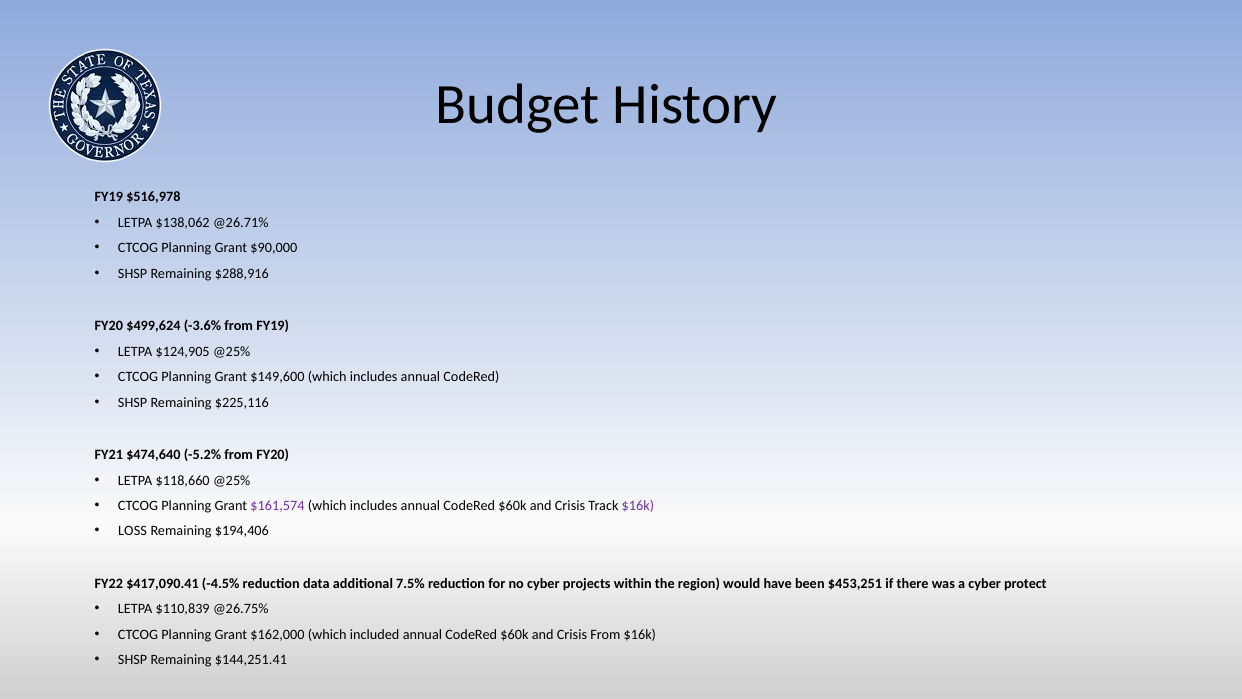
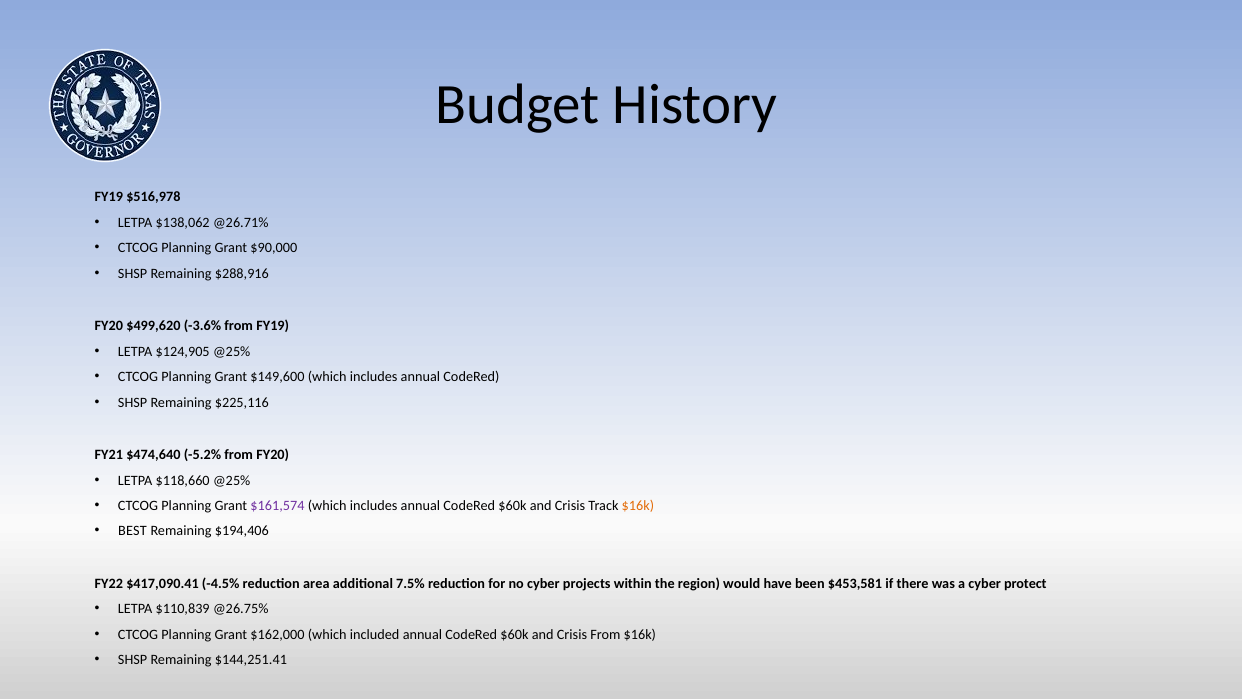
$499,624: $499,624 -> $499,620
$16k at (638, 505) colour: purple -> orange
LOSS: LOSS -> BEST
data: data -> area
$453,251: $453,251 -> $453,581
